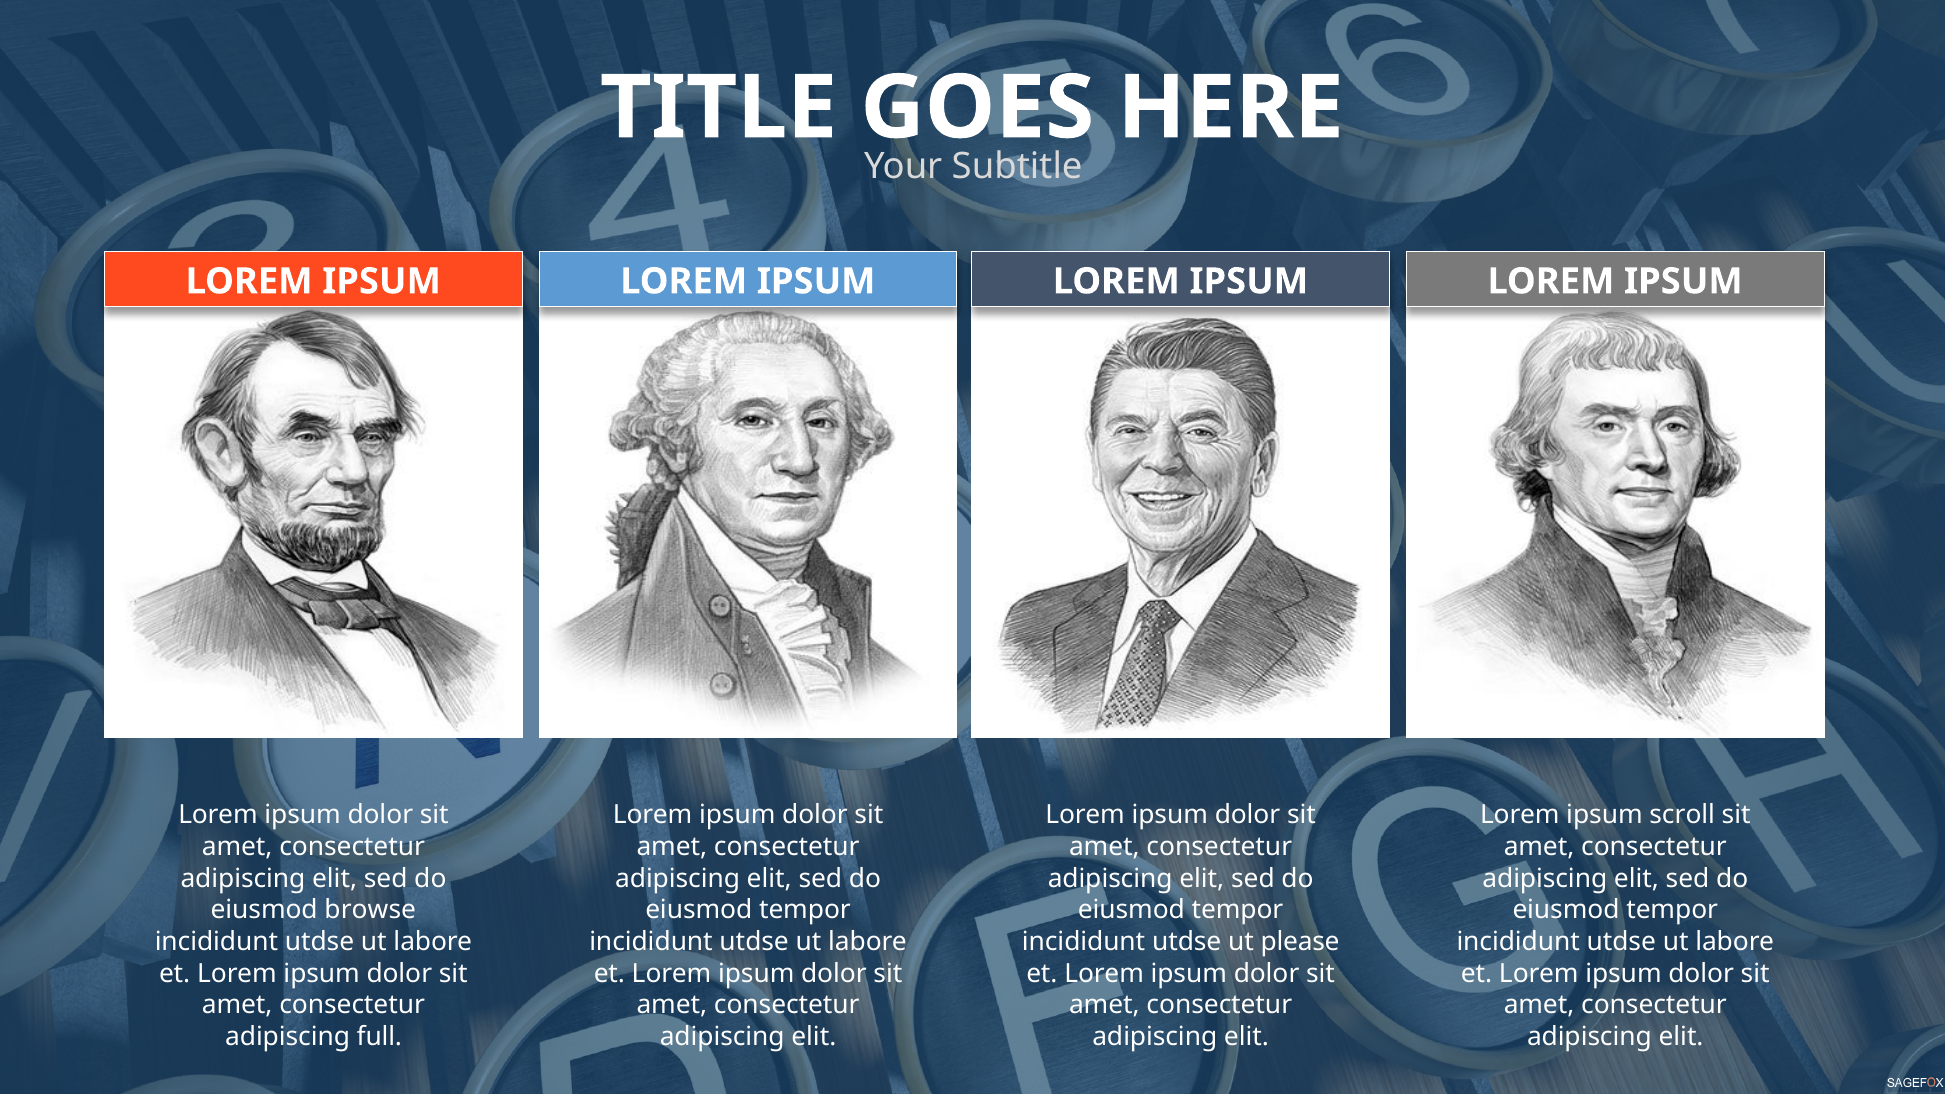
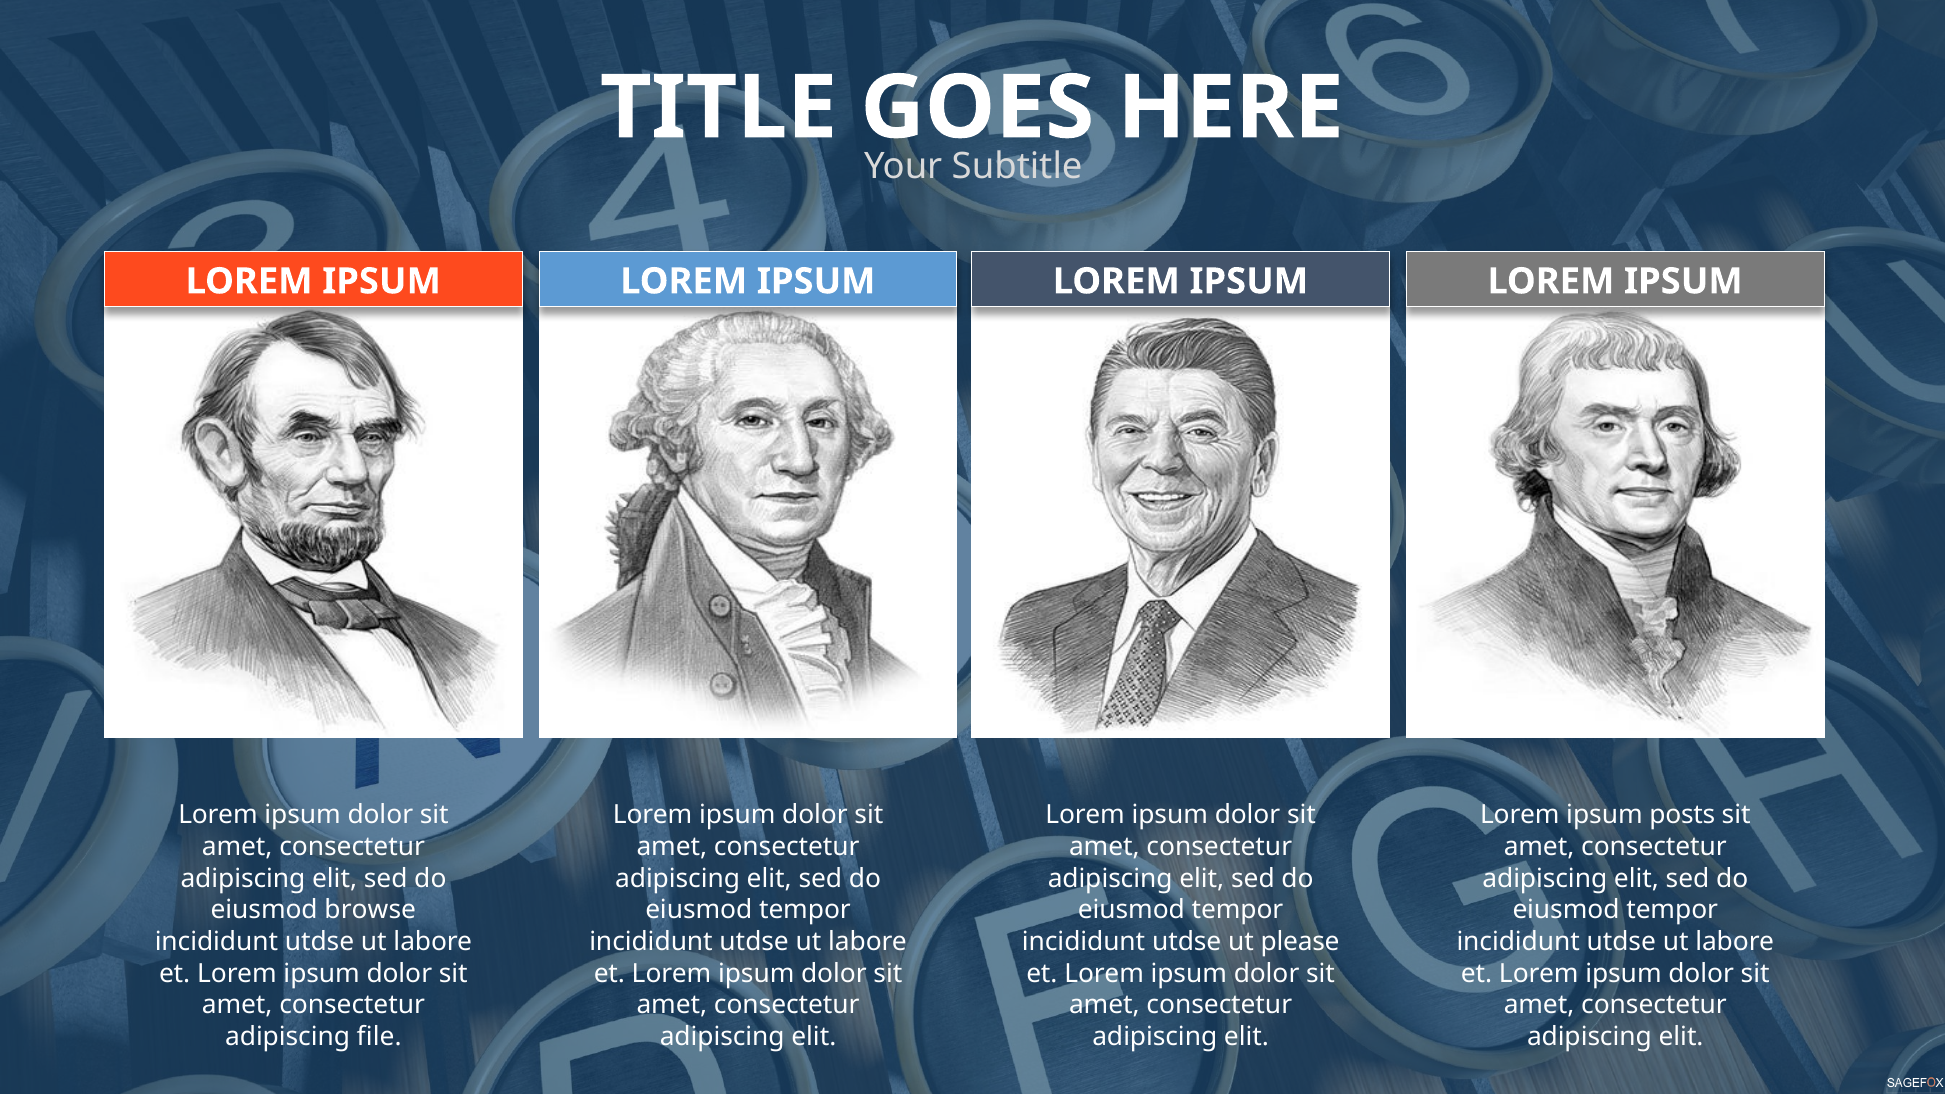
scroll: scroll -> posts
full: full -> file
